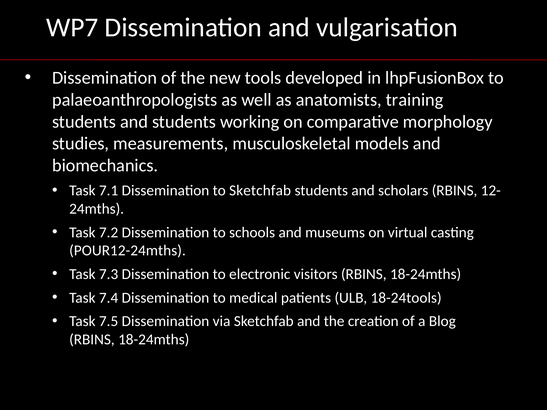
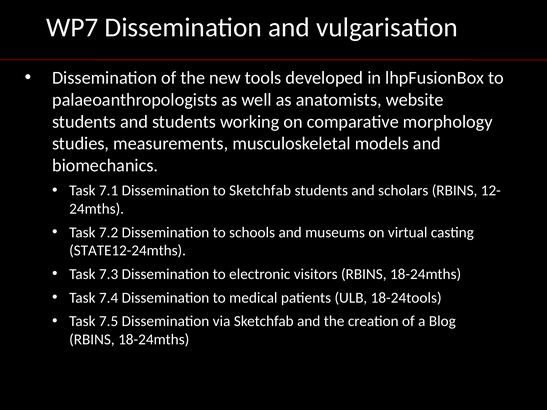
training: training -> website
POUR12-24mths: POUR12-24mths -> STATE12-24mths
